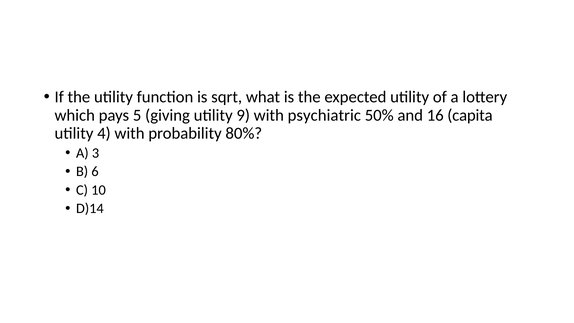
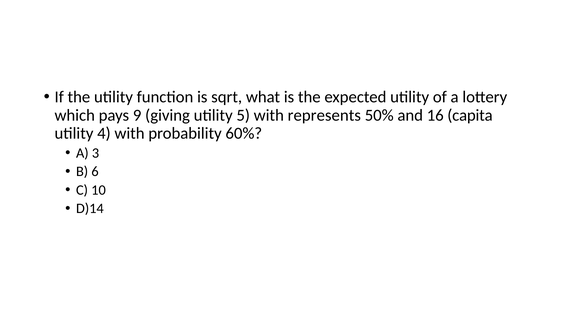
5: 5 -> 9
9: 9 -> 5
psychiatric: psychiatric -> represents
80%: 80% -> 60%
